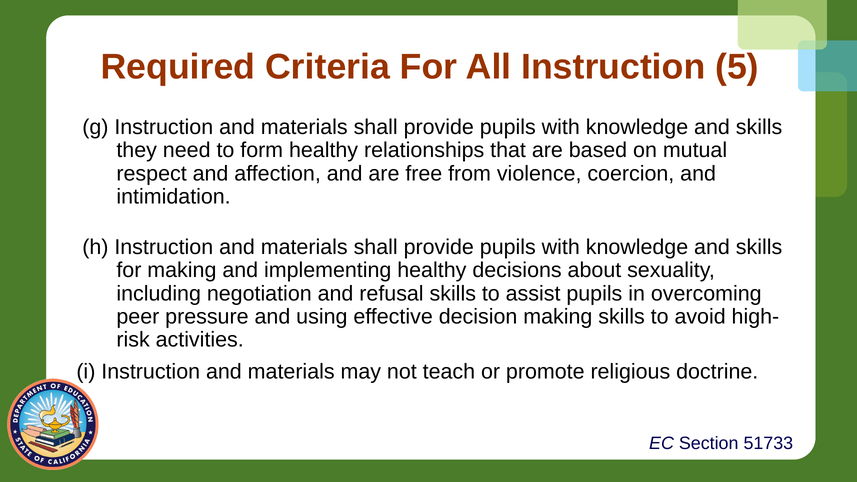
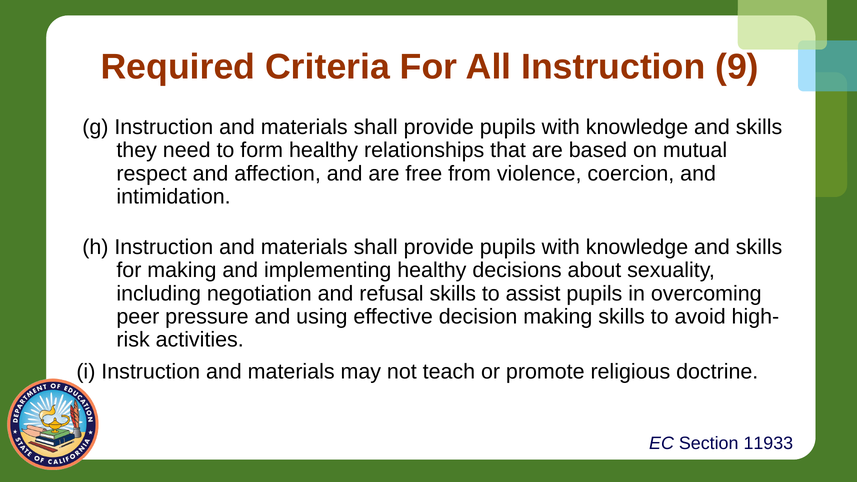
5: 5 -> 9
51733: 51733 -> 11933
